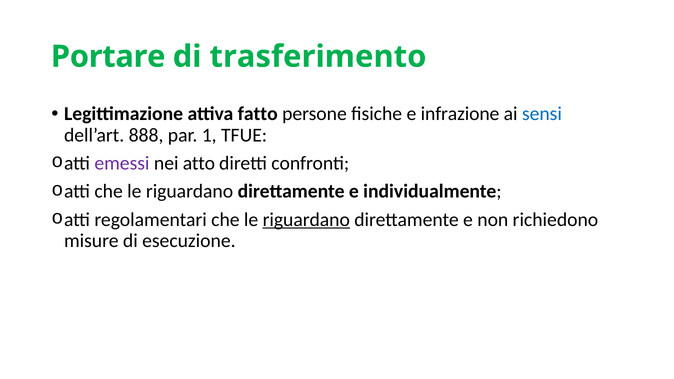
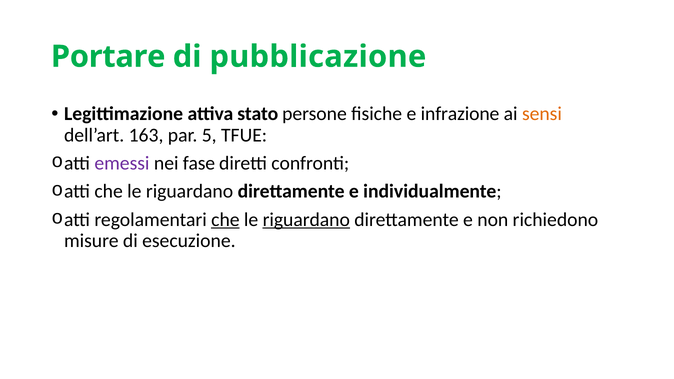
trasferimento: trasferimento -> pubblicazione
fatto: fatto -> stato
sensi colour: blue -> orange
888: 888 -> 163
1: 1 -> 5
atto: atto -> fase
che at (225, 220) underline: none -> present
